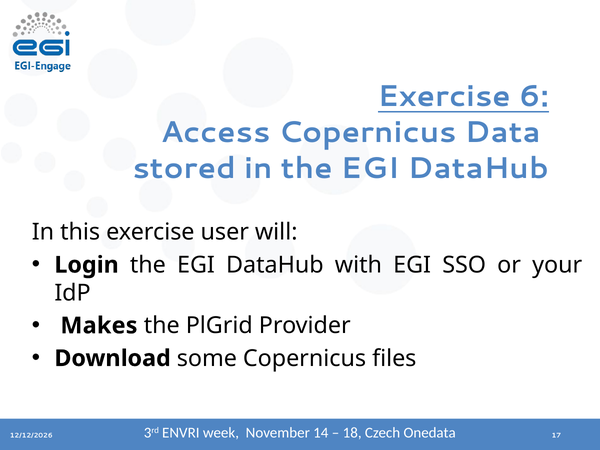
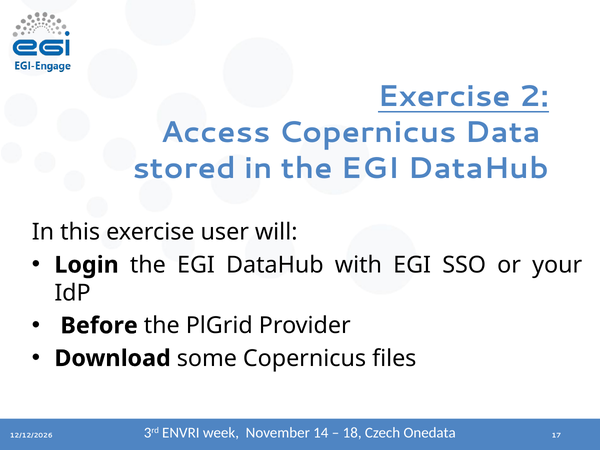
6: 6 -> 2
Makes: Makes -> Before
